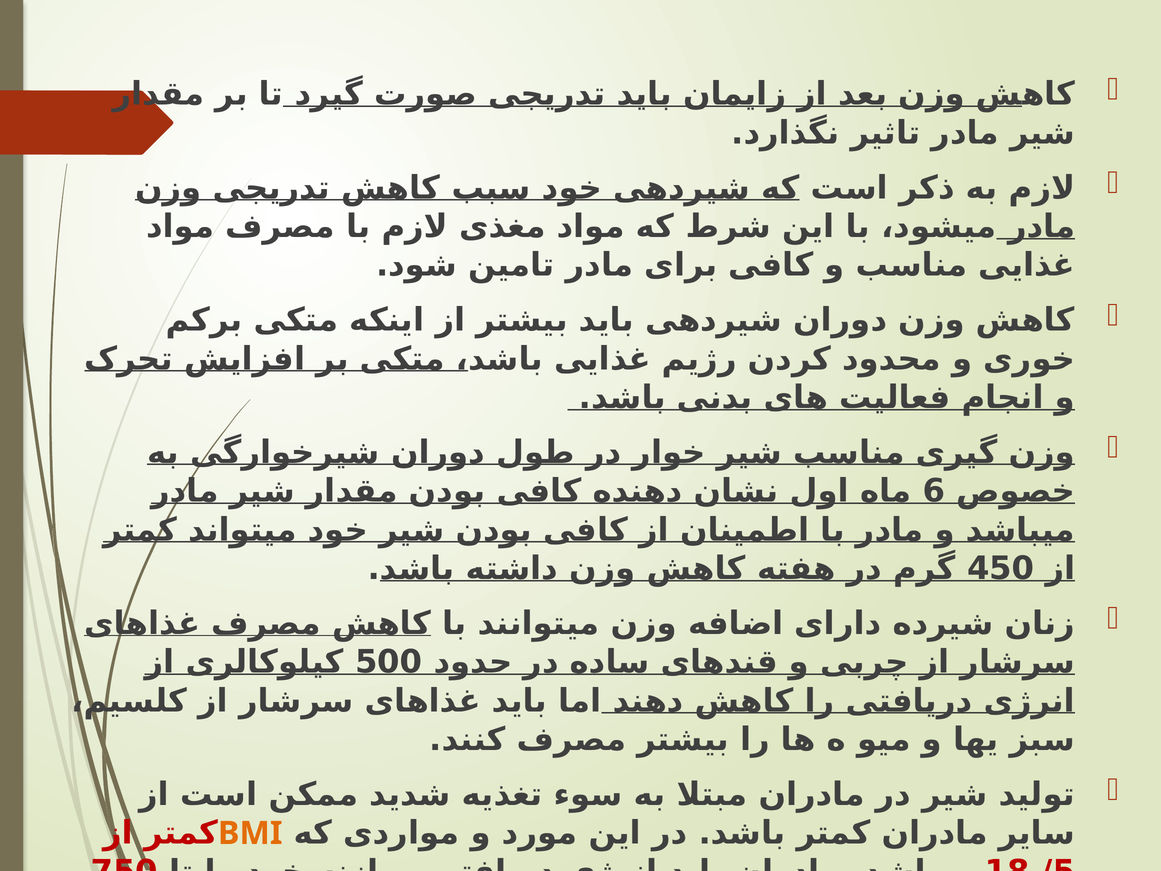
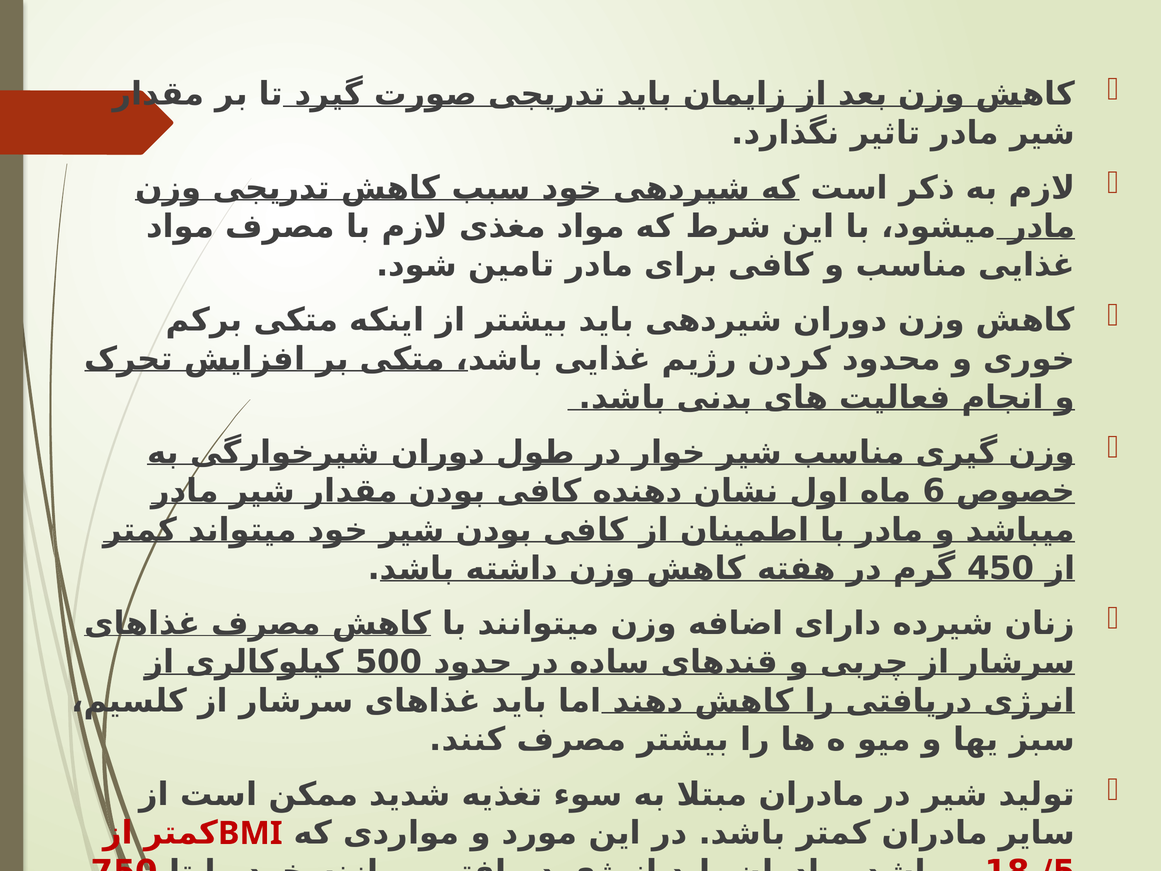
BMI at (250, 833) colour: orange -> red
